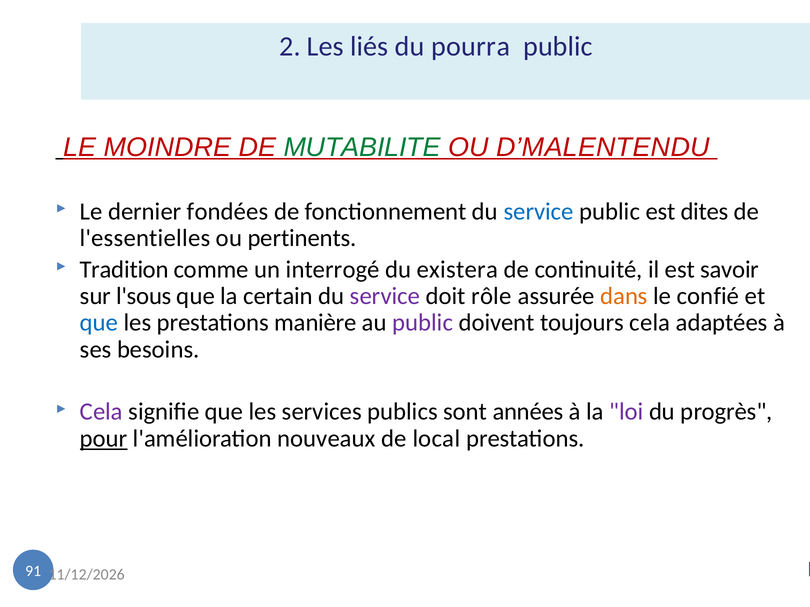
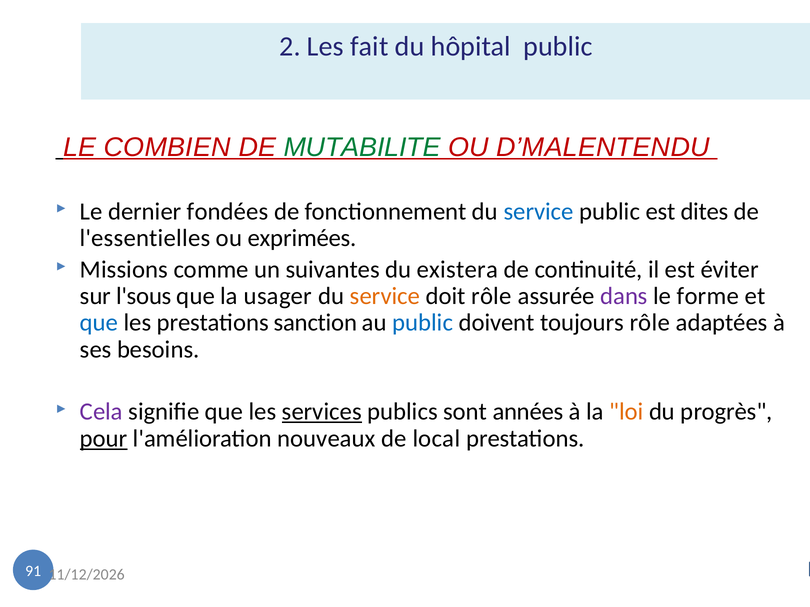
liés: liés -> fait
pourra: pourra -> hôpital
MOINDRE: MOINDRE -> COMBIEN
pertinents: pertinents -> exprimées
Tradition: Tradition -> Missions
interrogé: interrogé -> suivantes
savoir: savoir -> éviter
certain: certain -> usager
service at (385, 296) colour: purple -> orange
dans colour: orange -> purple
confié: confié -> forme
manière: manière -> sanction
public at (423, 323) colour: purple -> blue
toujours cela: cela -> rôle
services underline: none -> present
loi colour: purple -> orange
